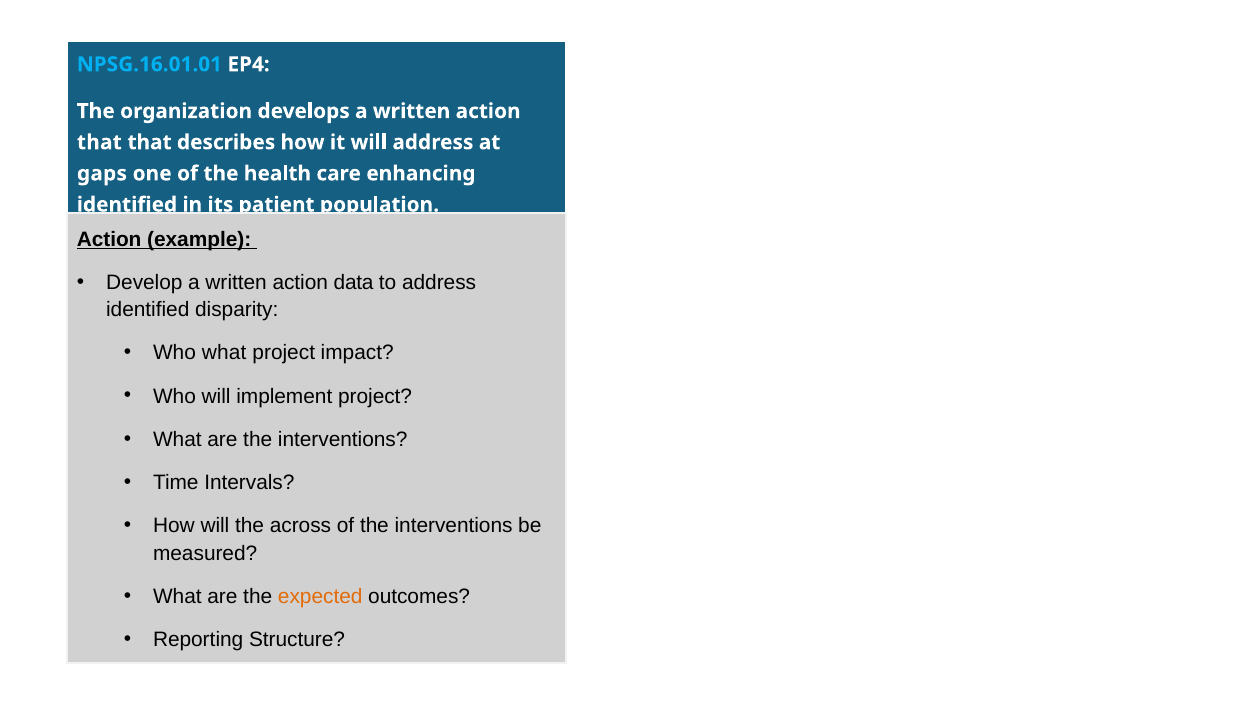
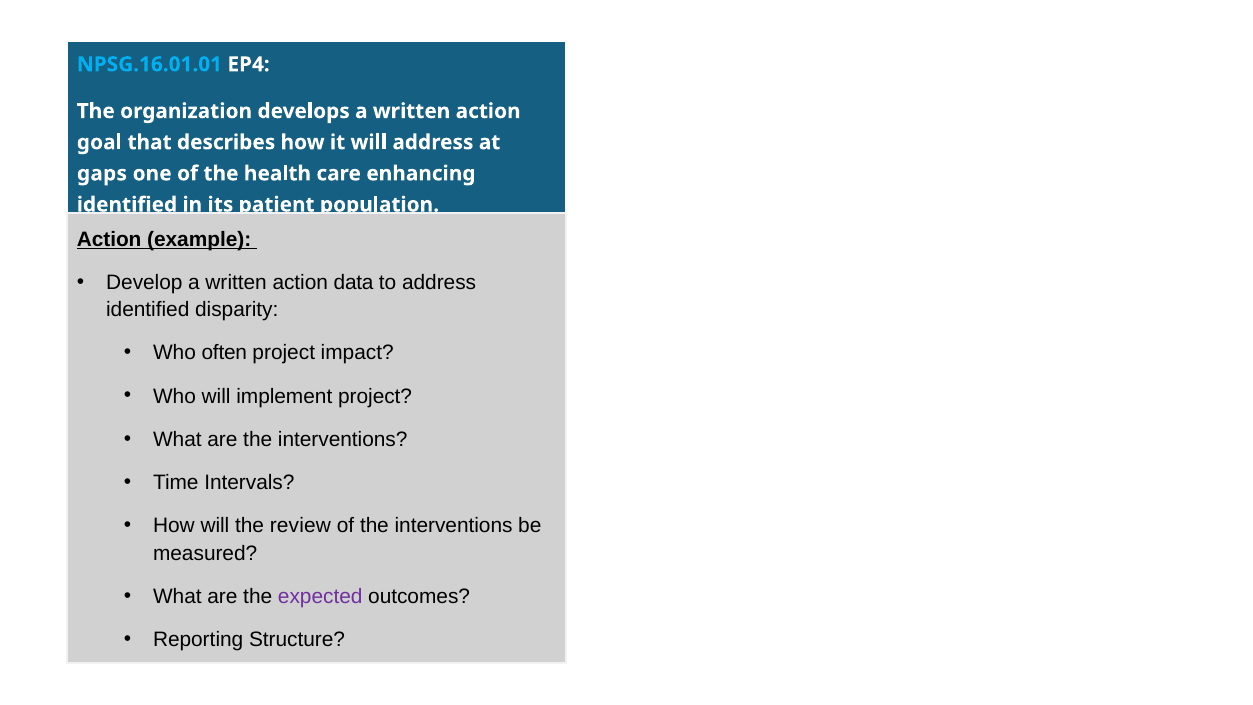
that at (99, 142): that -> goal
Who what: what -> often
across: across -> review
expected colour: orange -> purple
